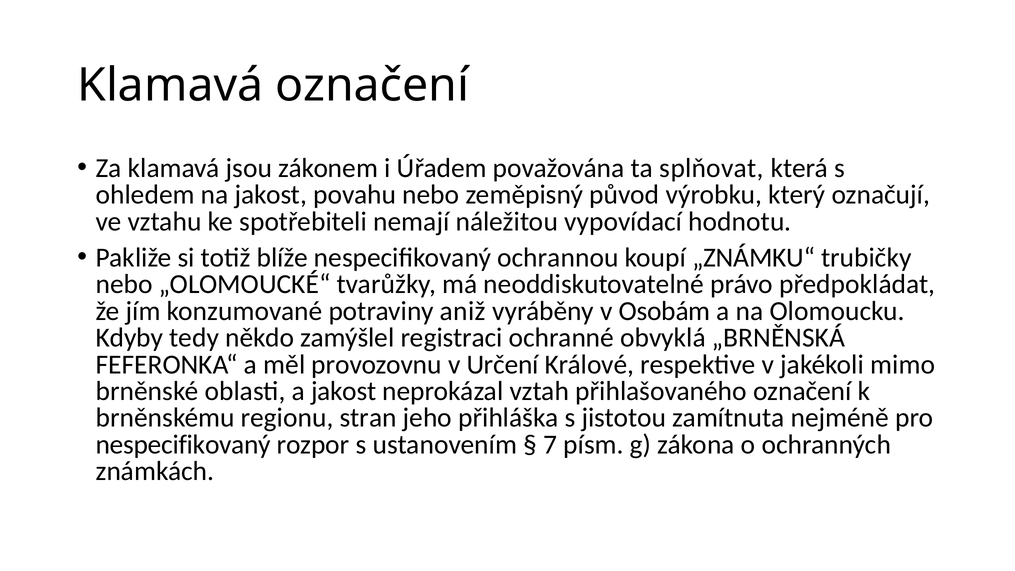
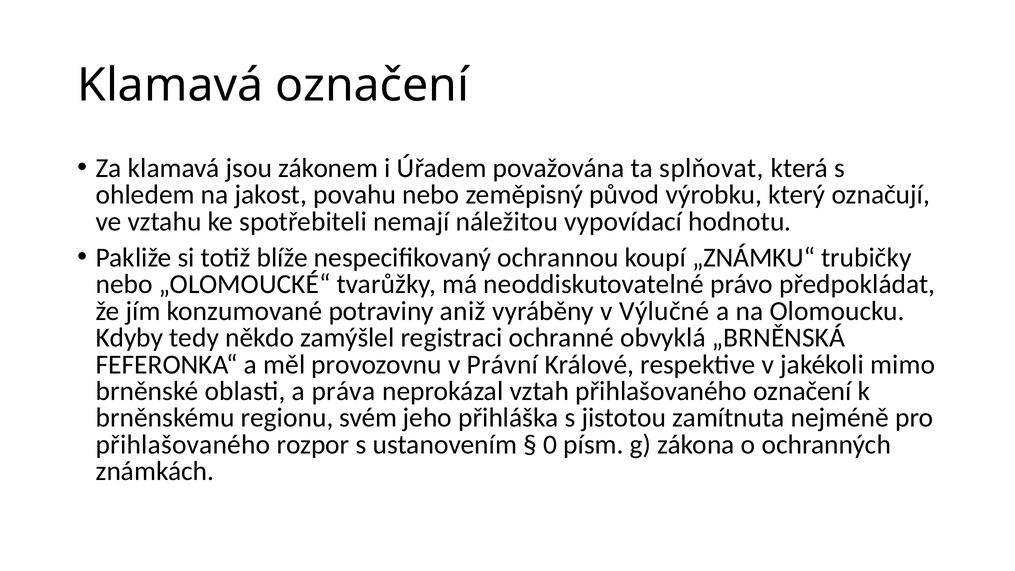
Osobám: Osobám -> Výlučné
Určení: Určení -> Právní
a jakost: jakost -> práva
stran: stran -> svém
nespecifikovaný at (183, 445): nespecifikovaný -> přihlašovaného
7: 7 -> 0
